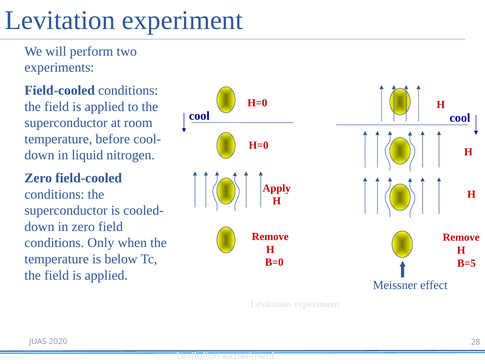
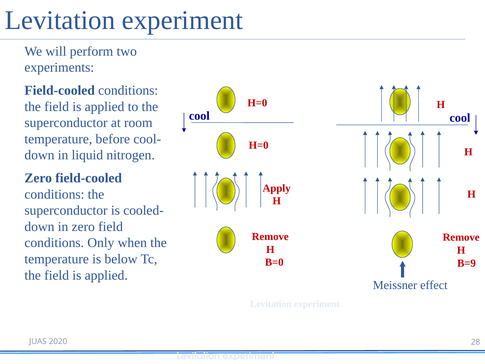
B=5: B=5 -> B=9
